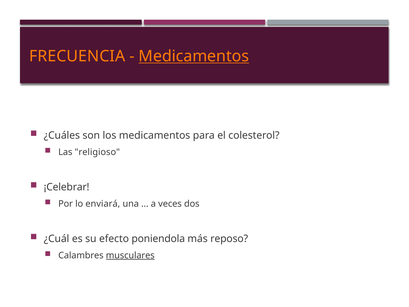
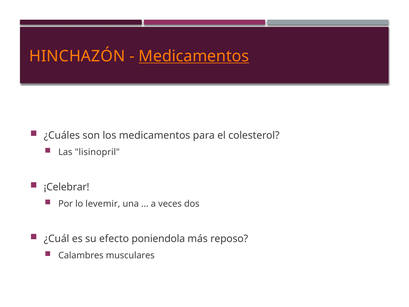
FRECUENCIA: FRECUENCIA -> HINCHAZÓN
religioso: religioso -> lisinopril
enviará: enviará -> levemir
musculares underline: present -> none
